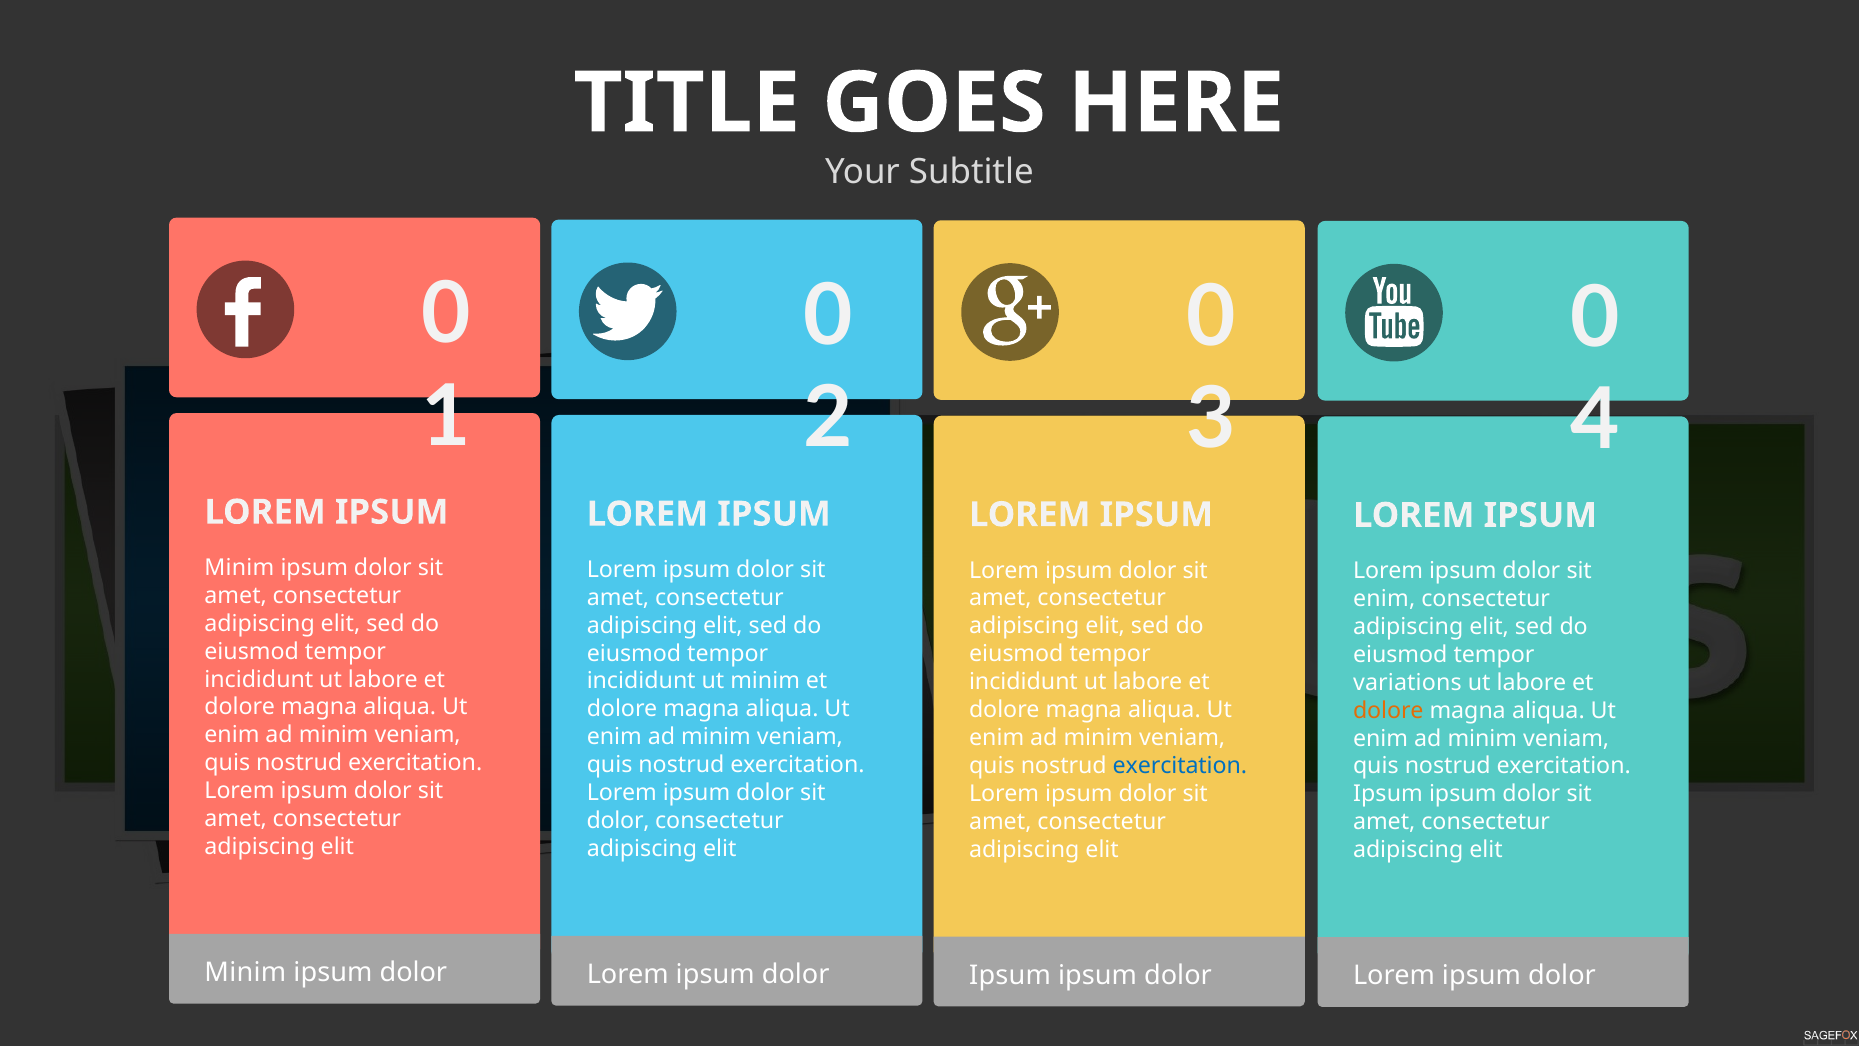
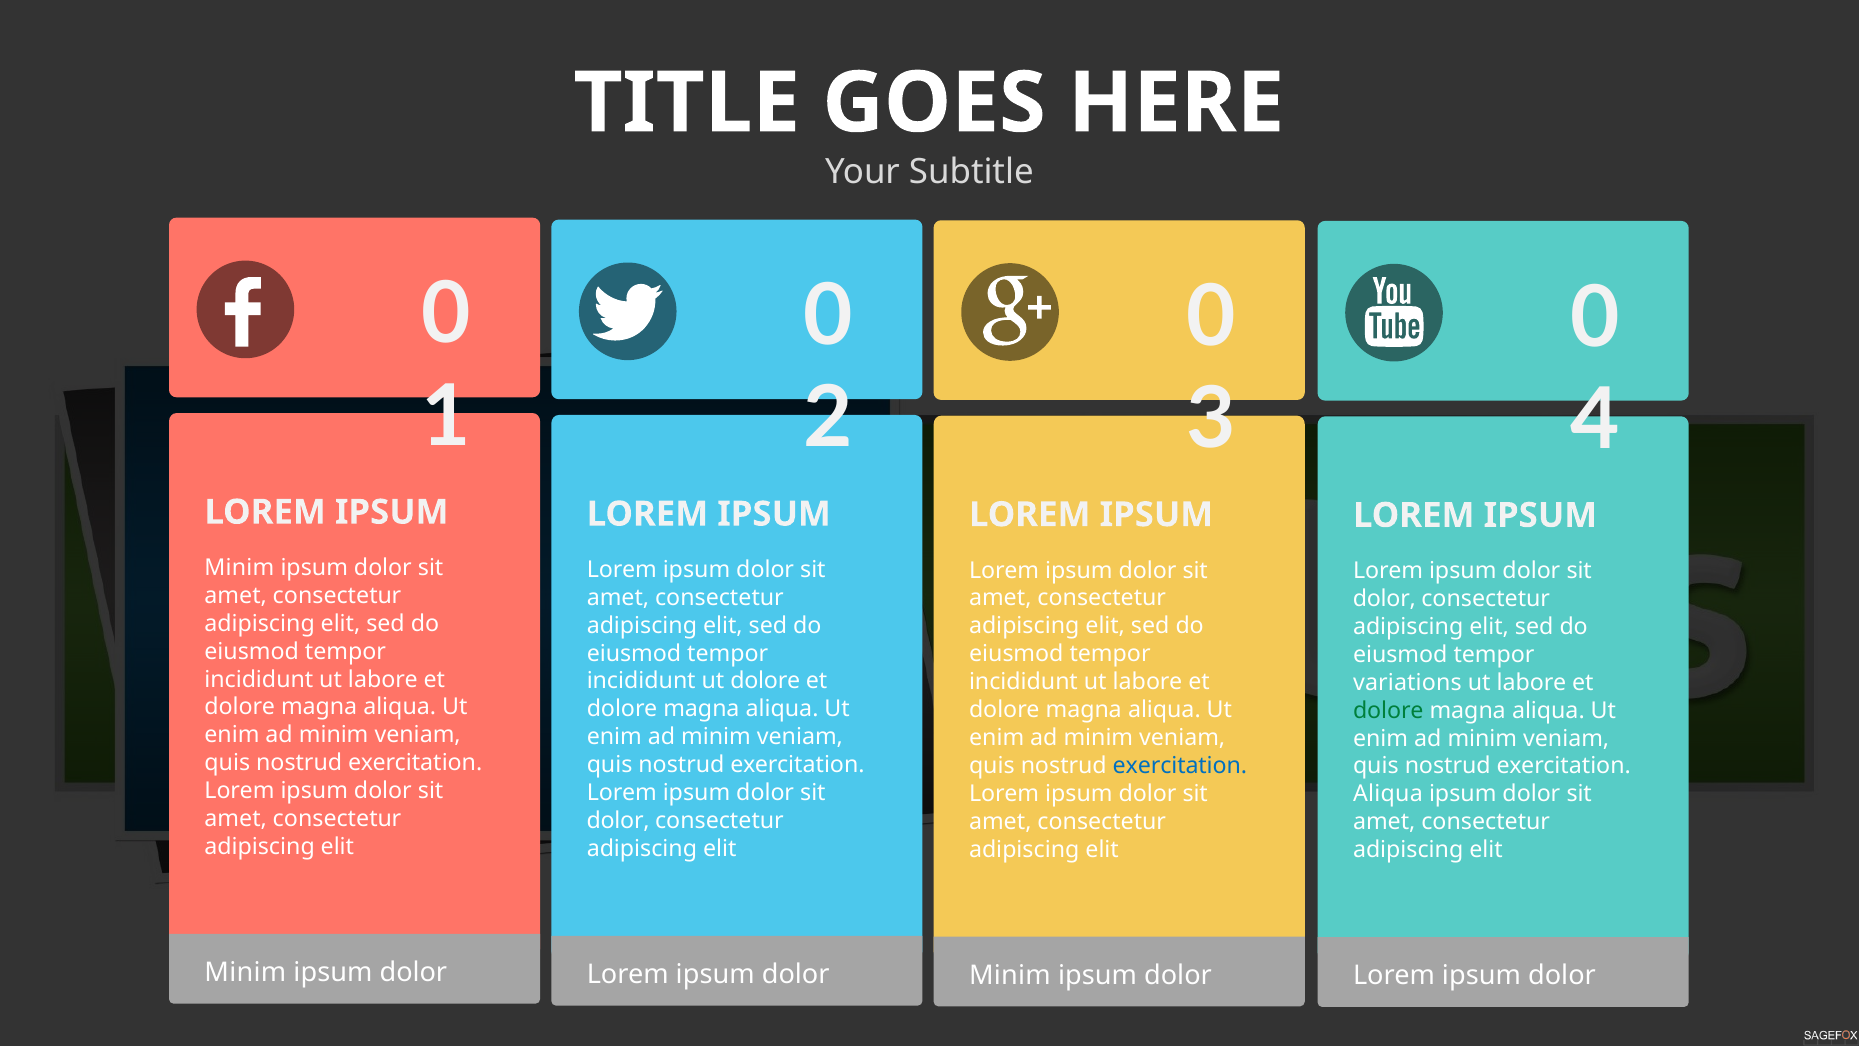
enim at (1384, 599): enim -> dolor
ut minim: minim -> dolore
dolore at (1388, 710) colour: orange -> green
Ipsum at (1388, 794): Ipsum -> Aliqua
Ipsum at (1010, 975): Ipsum -> Minim
